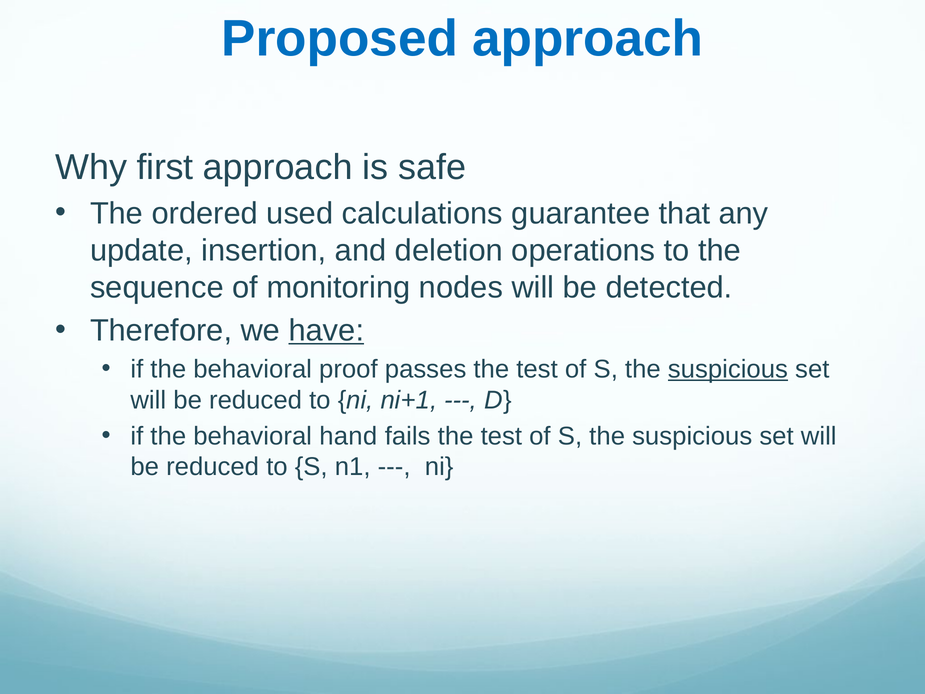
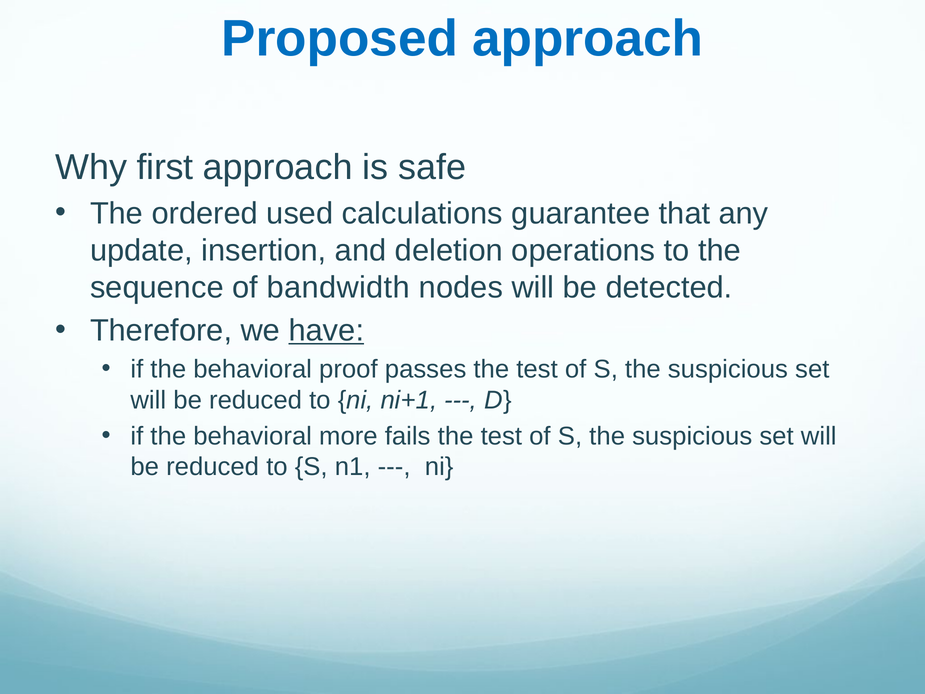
monitoring: monitoring -> bandwidth
suspicious at (728, 369) underline: present -> none
hand: hand -> more
